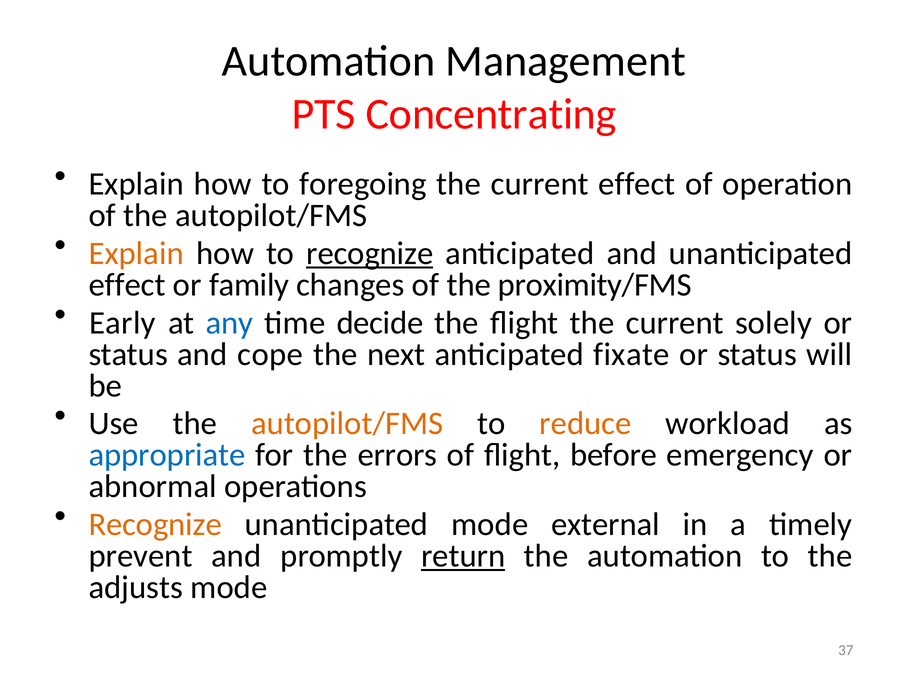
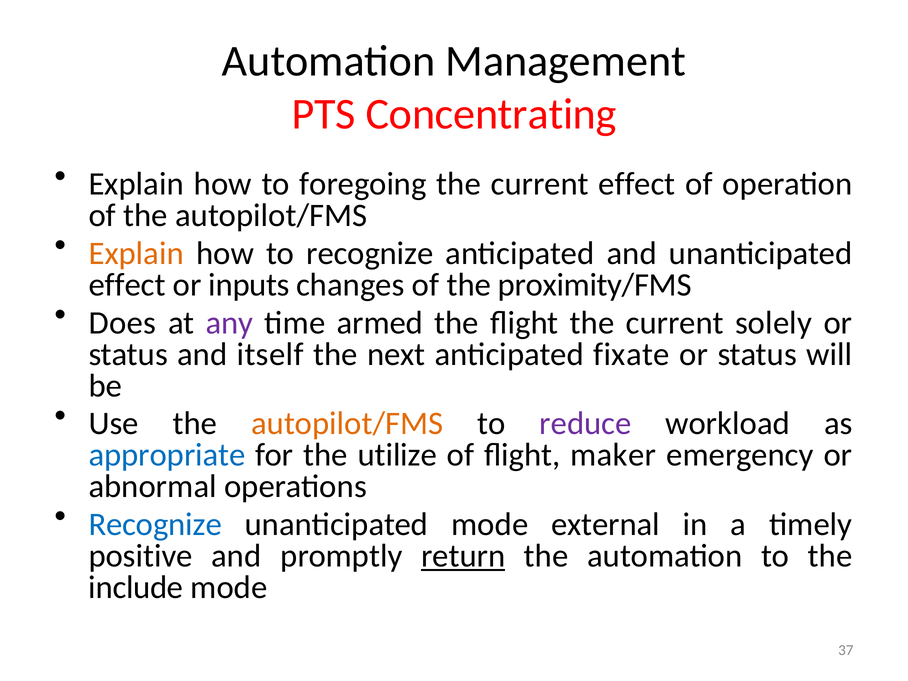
recognize at (370, 253) underline: present -> none
family: family -> inputs
Early: Early -> Does
any colour: blue -> purple
decide: decide -> armed
cope: cope -> itself
reduce colour: orange -> purple
errors: errors -> utilize
before: before -> maker
Recognize at (155, 524) colour: orange -> blue
prevent: prevent -> positive
adjusts: adjusts -> include
